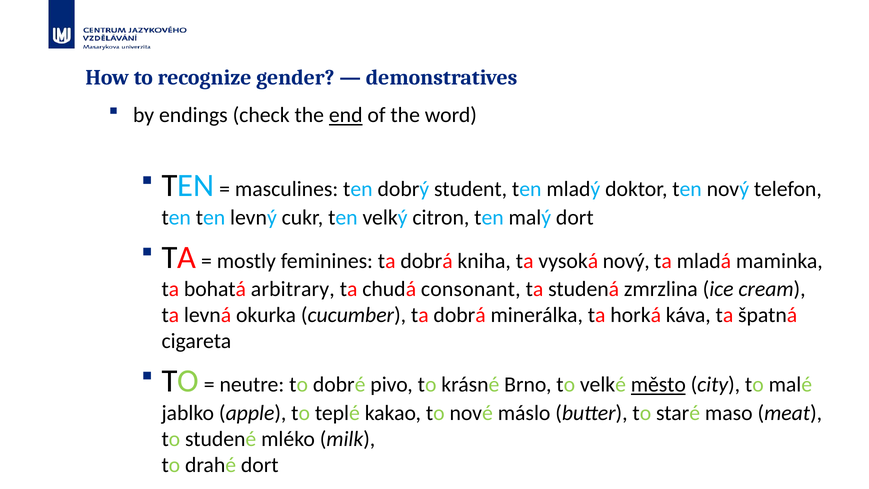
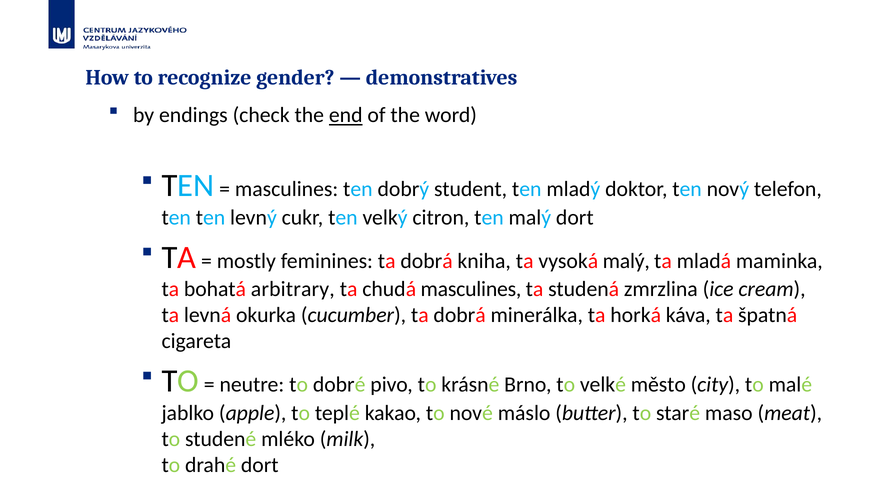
vysoká nový: nový -> malý
chudá consonant: consonant -> masculines
město underline: present -> none
